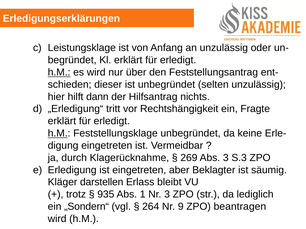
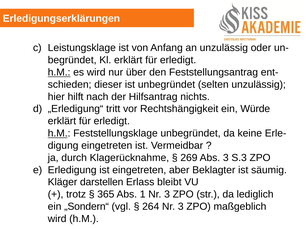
dann: dann -> nach
Fragte: Fragte -> Würde
935: 935 -> 365
264 Nr 9: 9 -> 3
beantragen: beantragen -> maßgeblich
